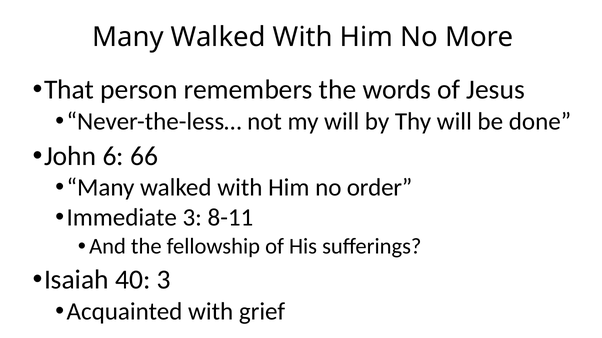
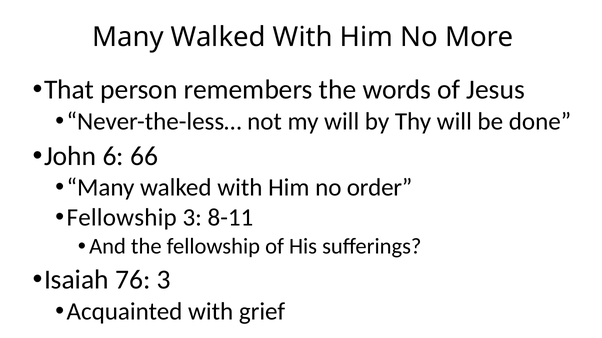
Immediate at (122, 218): Immediate -> Fellowship
40: 40 -> 76
